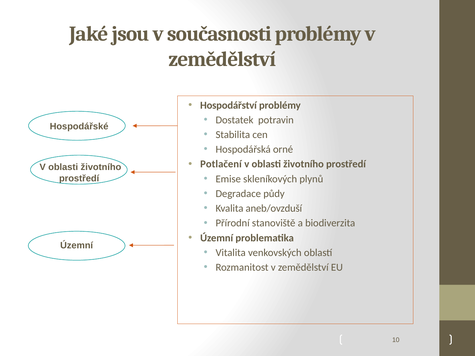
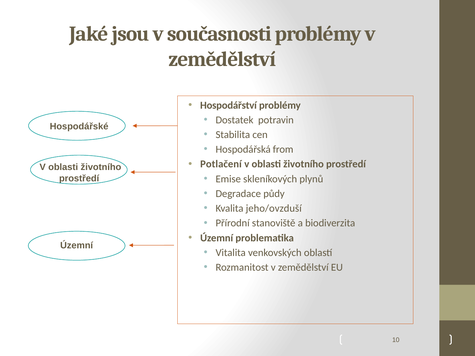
orné: orné -> from
aneb/ovzduší: aneb/ovzduší -> jeho/ovzduší
